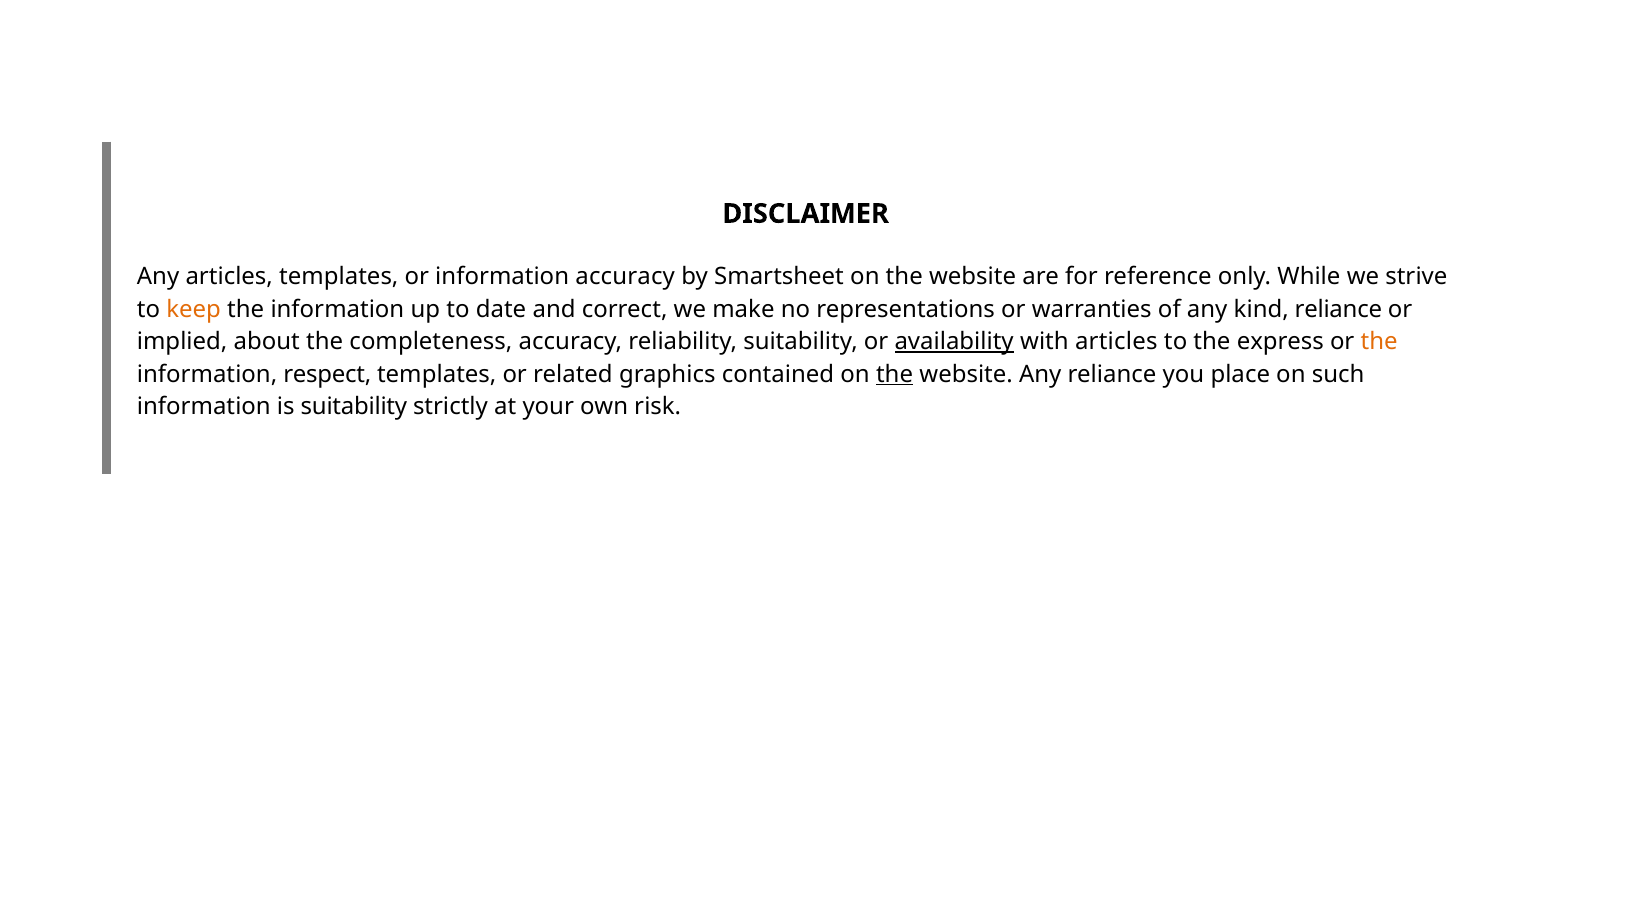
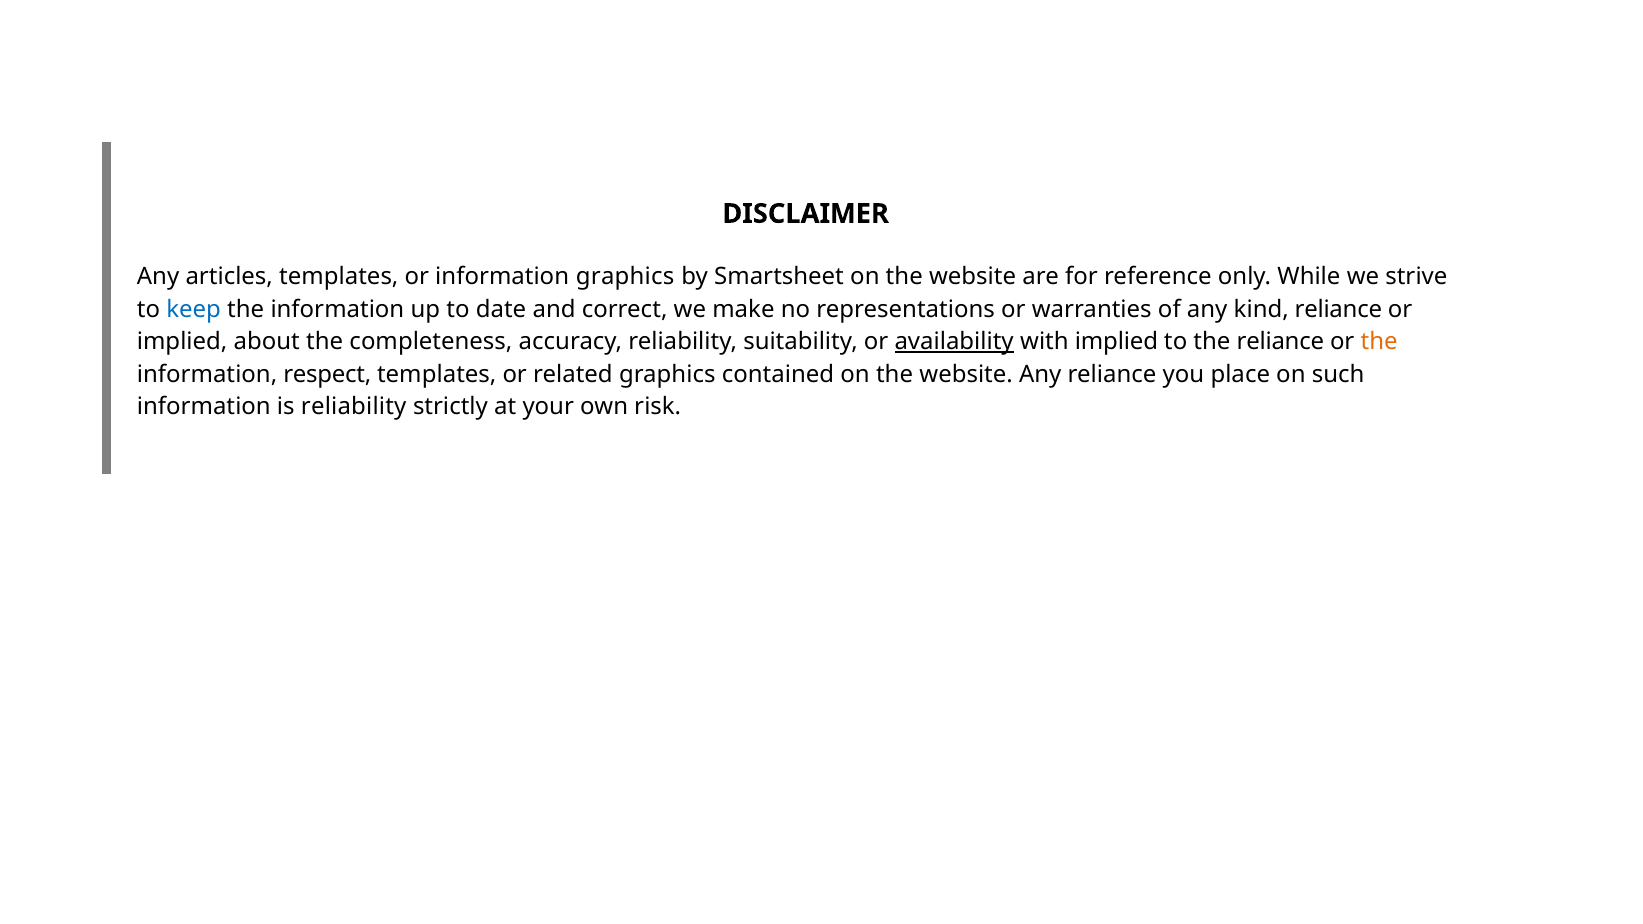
information accuracy: accuracy -> graphics
keep colour: orange -> blue
with articles: articles -> implied
the express: express -> reliance
the at (895, 374) underline: present -> none
is suitability: suitability -> reliability
